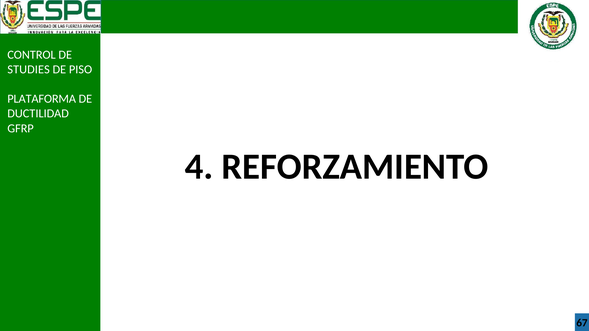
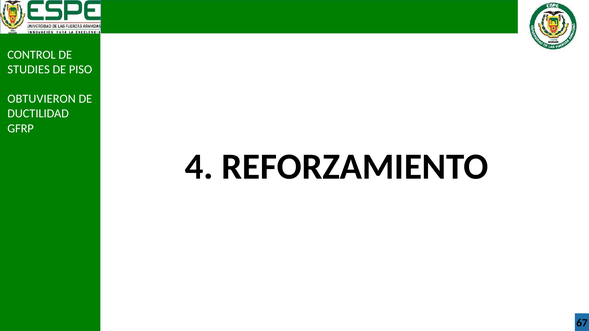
PLATAFORMA: PLATAFORMA -> OBTUVIERON
